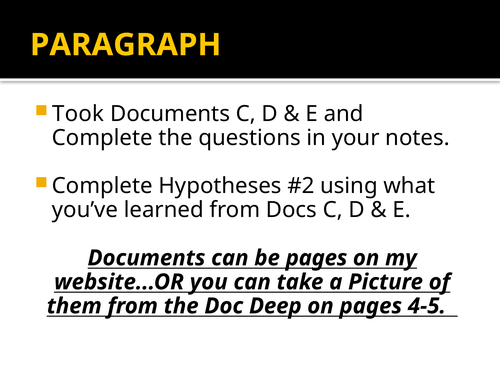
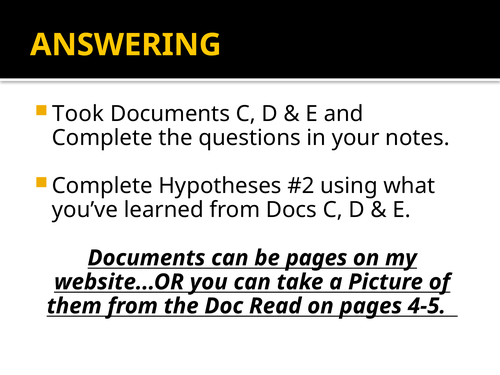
PARAGRAPH: PARAGRAPH -> ANSWERING
Deep: Deep -> Read
